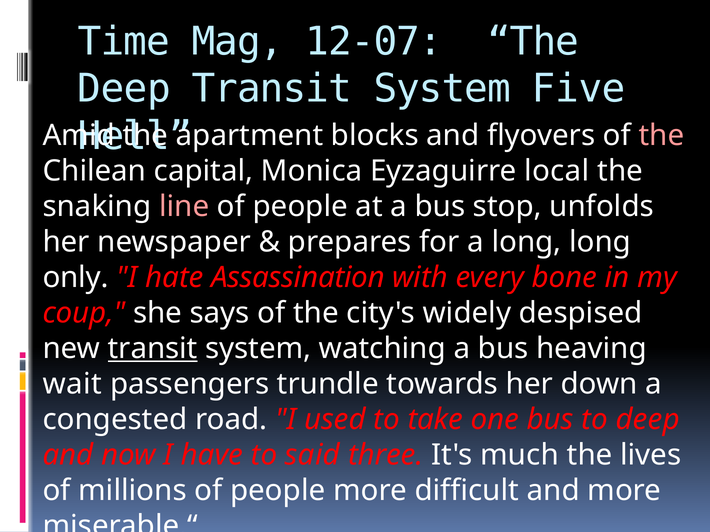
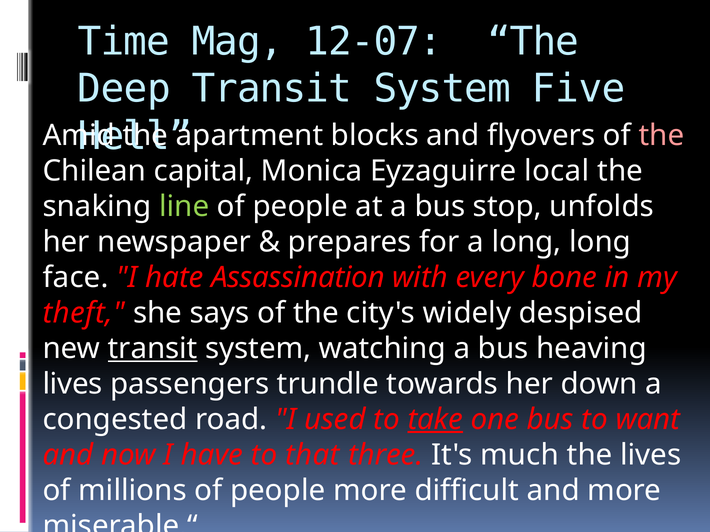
line colour: pink -> light green
only: only -> face
coup: coup -> theft
wait at (72, 384): wait -> lives
take underline: none -> present
to deep: deep -> want
said: said -> that
